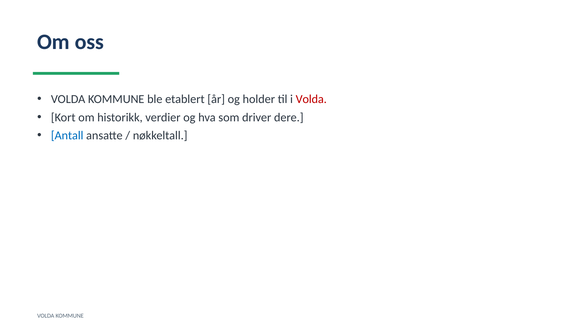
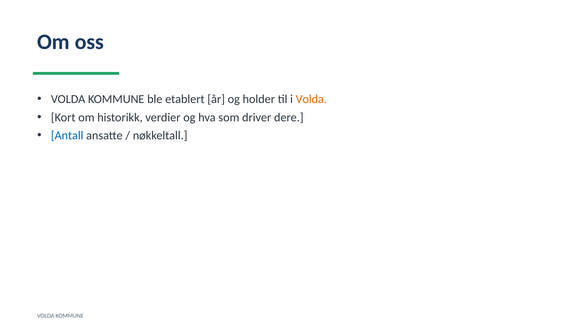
Volda at (311, 99) colour: red -> orange
